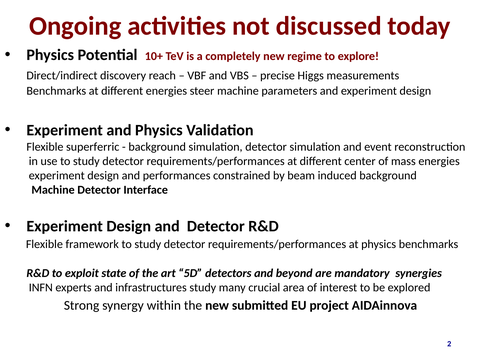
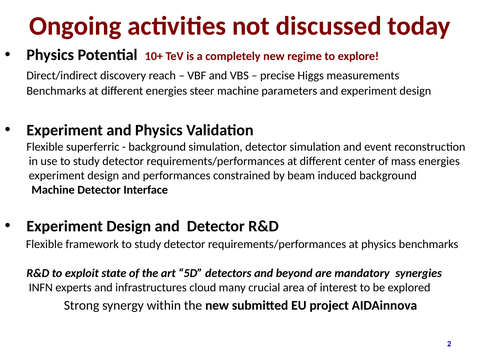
infrastructures study: study -> cloud
